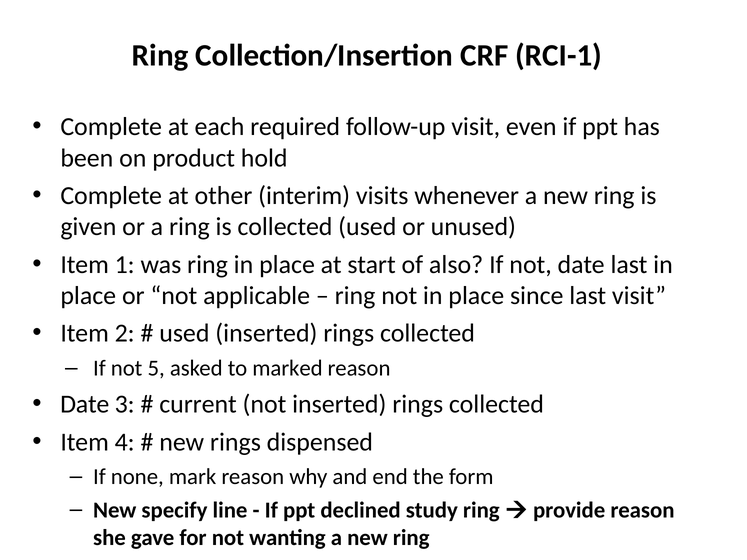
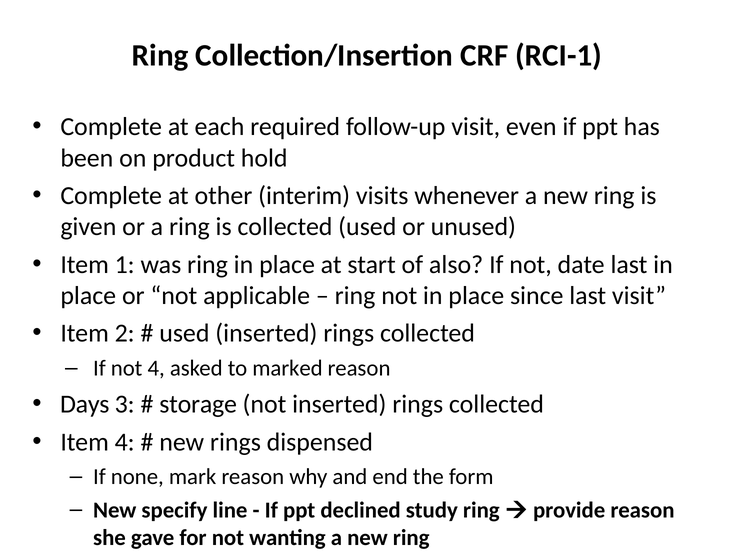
not 5: 5 -> 4
Date at (85, 405): Date -> Days
current: current -> storage
